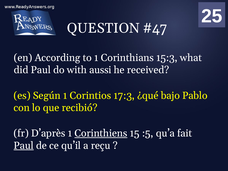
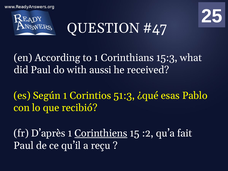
17:3: 17:3 -> 51:3
bajo: bajo -> esas
:5: :5 -> :2
Paul at (24, 145) underline: present -> none
